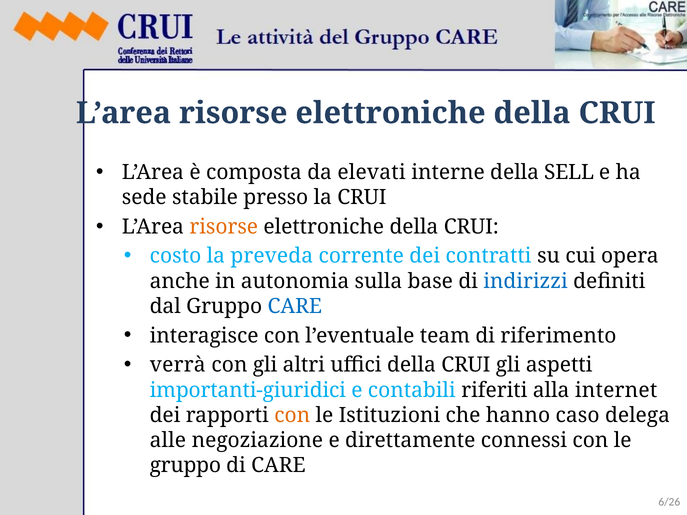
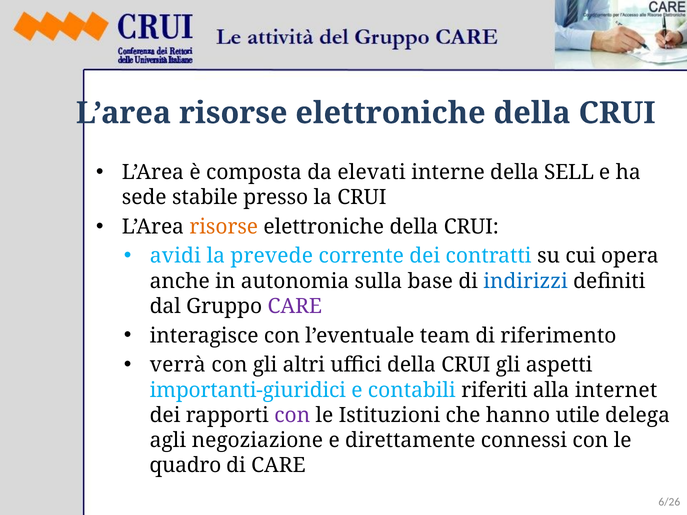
costo: costo -> avidi
preveda: preveda -> prevede
CARE at (295, 306) colour: blue -> purple
con at (292, 415) colour: orange -> purple
caso: caso -> utile
alle: alle -> agli
gruppo at (185, 466): gruppo -> quadro
